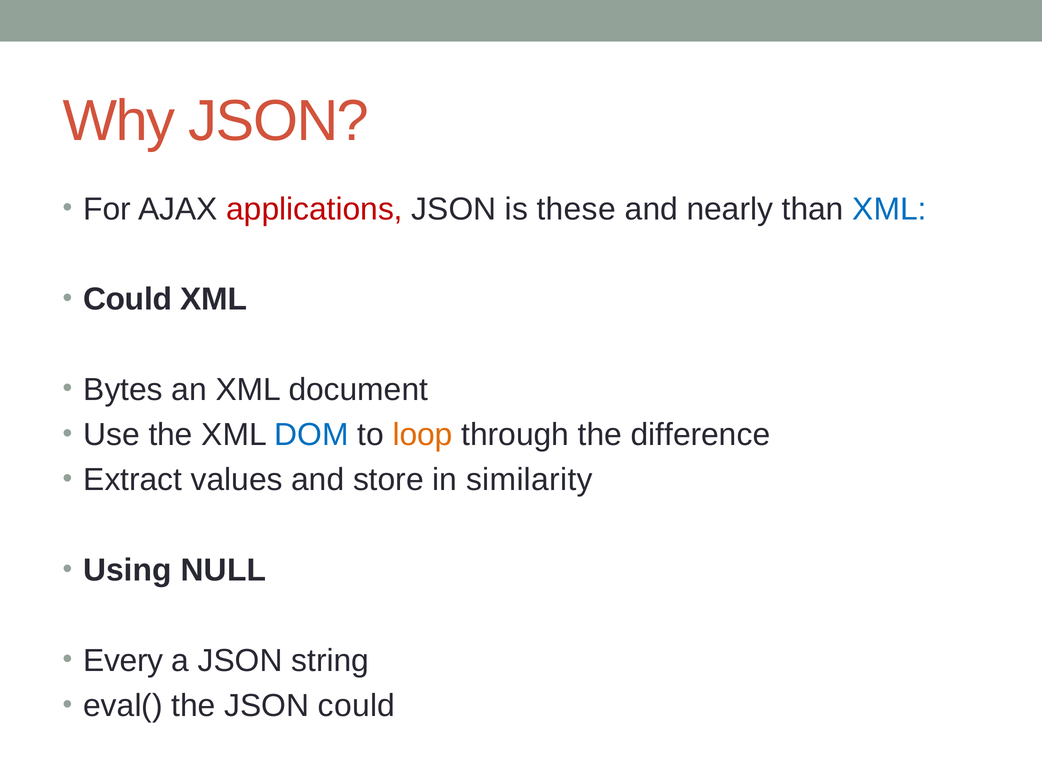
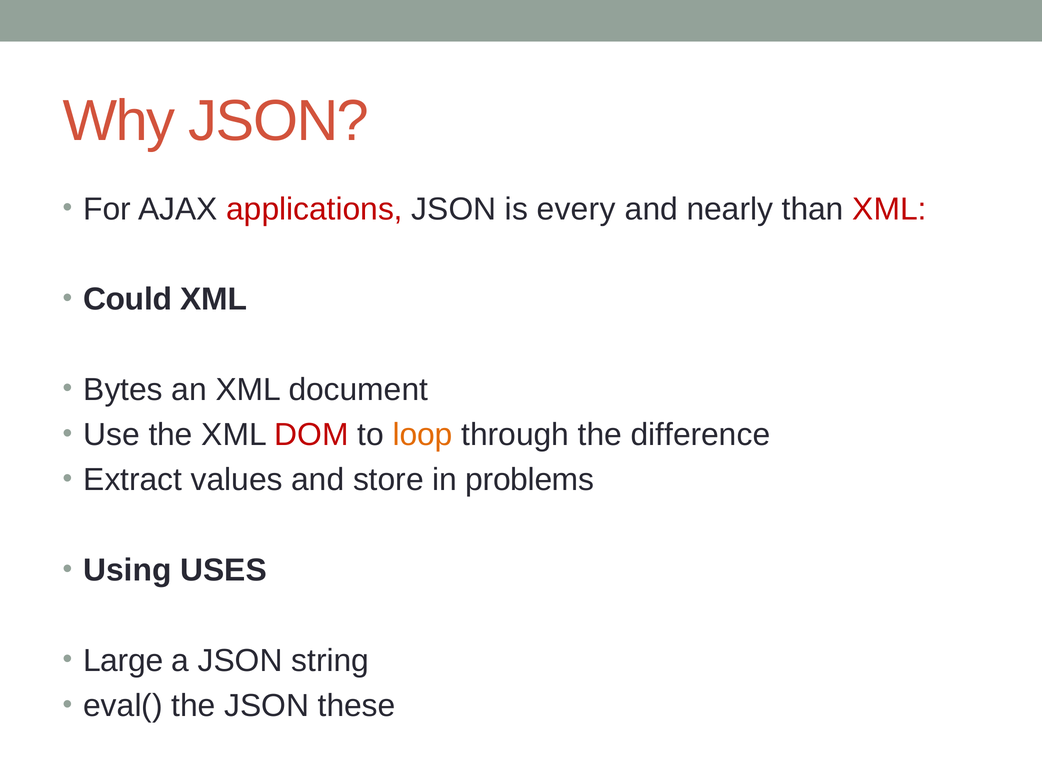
these: these -> every
XML at (889, 209) colour: blue -> red
DOM colour: blue -> red
similarity: similarity -> problems
NULL: NULL -> USES
Every: Every -> Large
JSON could: could -> these
